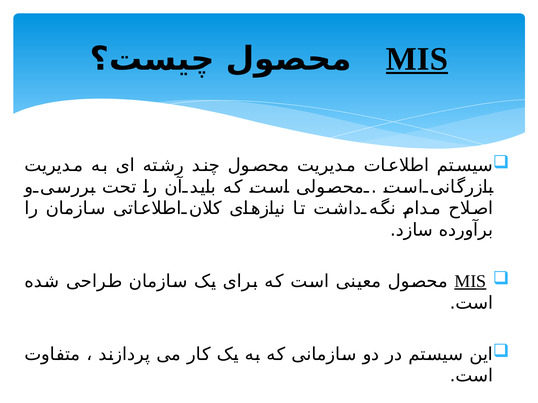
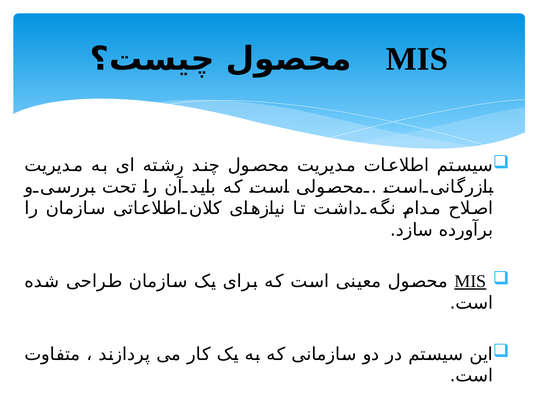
MIS at (417, 59) underline: present -> none
